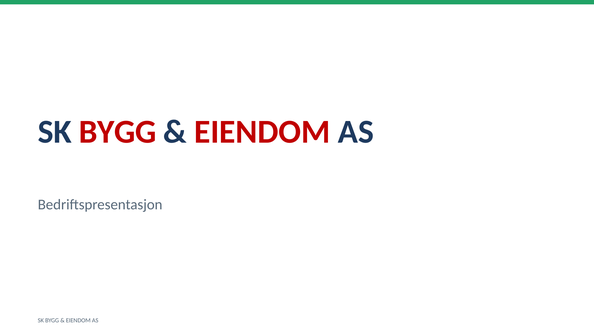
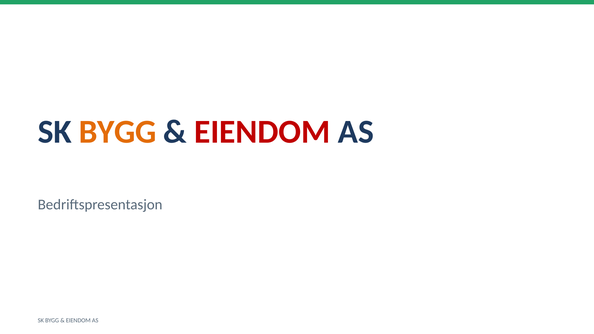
BYGG at (118, 132) colour: red -> orange
